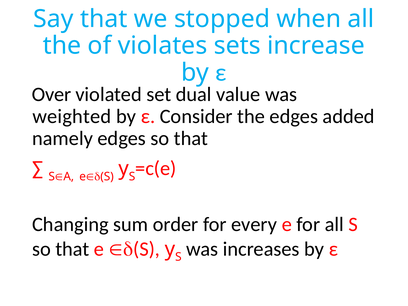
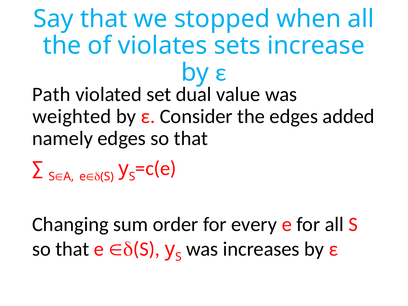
Over: Over -> Path
